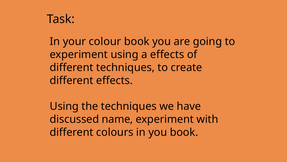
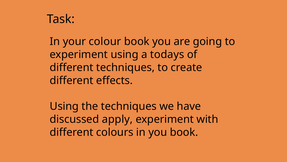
a effects: effects -> todays
name: name -> apply
